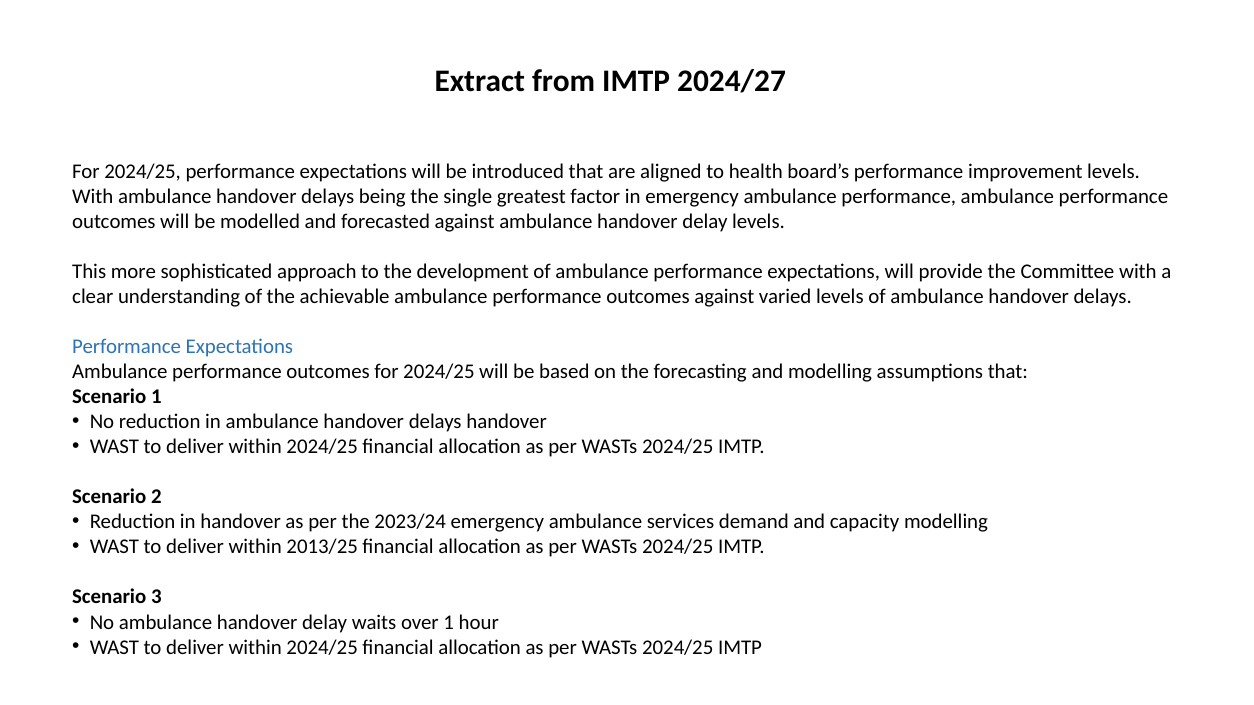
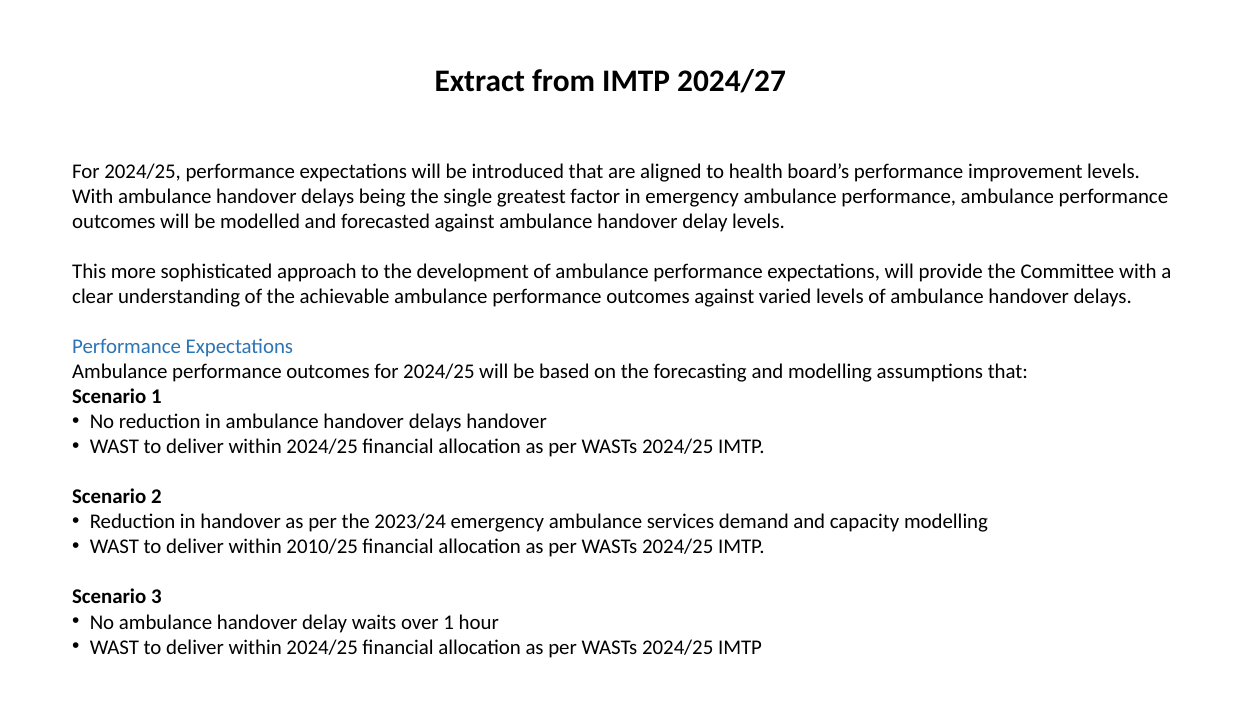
2013/25: 2013/25 -> 2010/25
